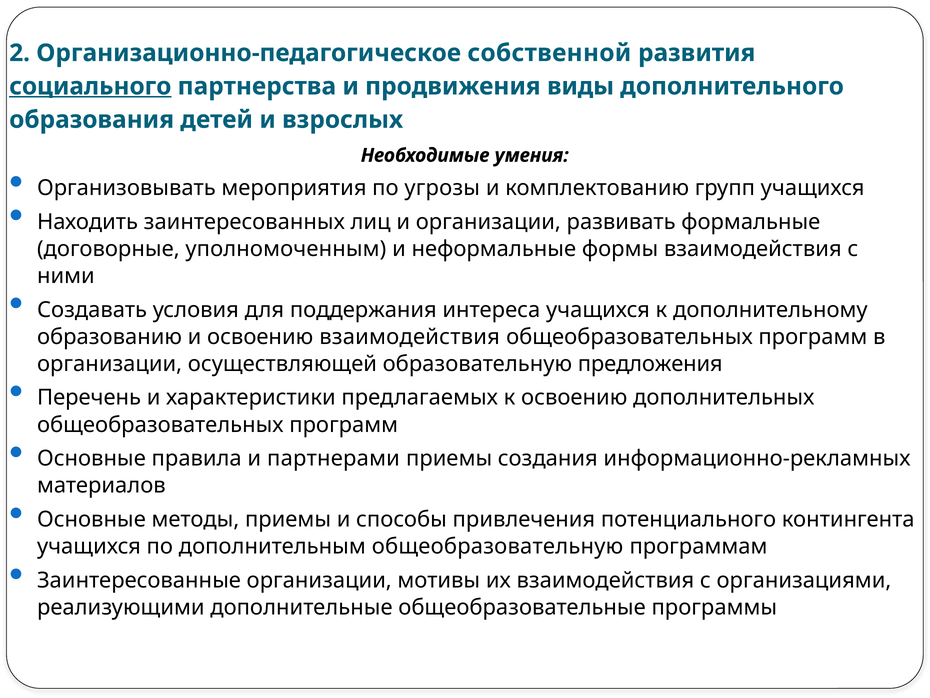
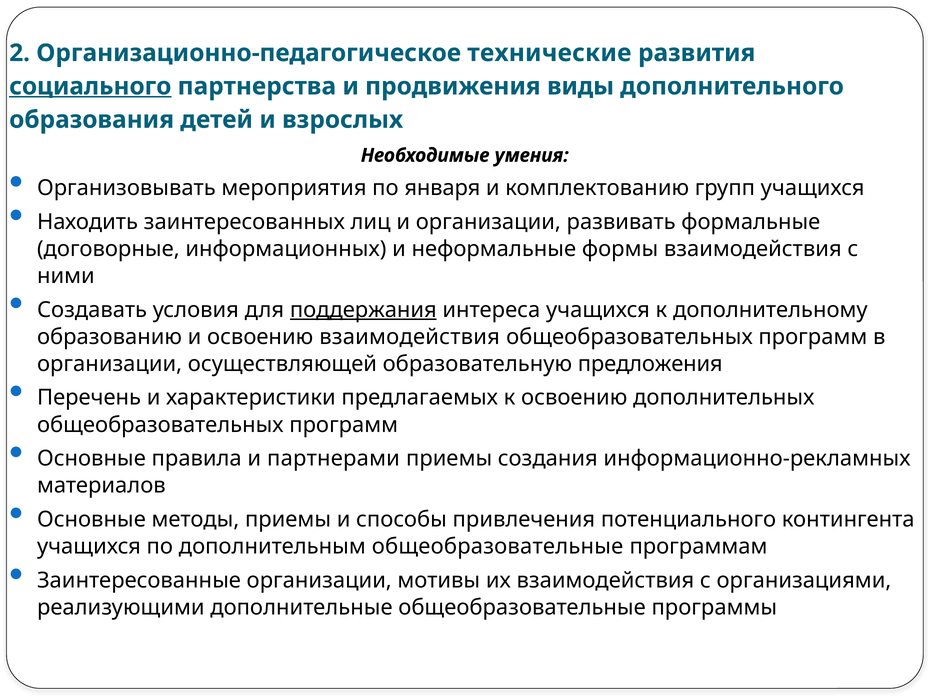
собственной: собственной -> технические
угрозы: угрозы -> января
уполномоченным: уполномоченным -> информационных
поддержания underline: none -> present
дополнительным общеобразовательную: общеобразовательную -> общеобразовательные
